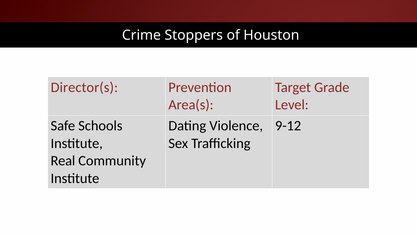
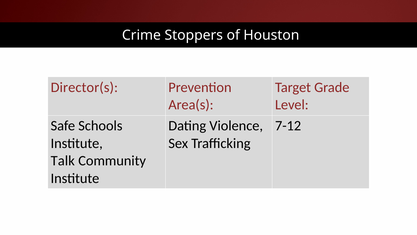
9-12: 9-12 -> 7-12
Real: Real -> Talk
